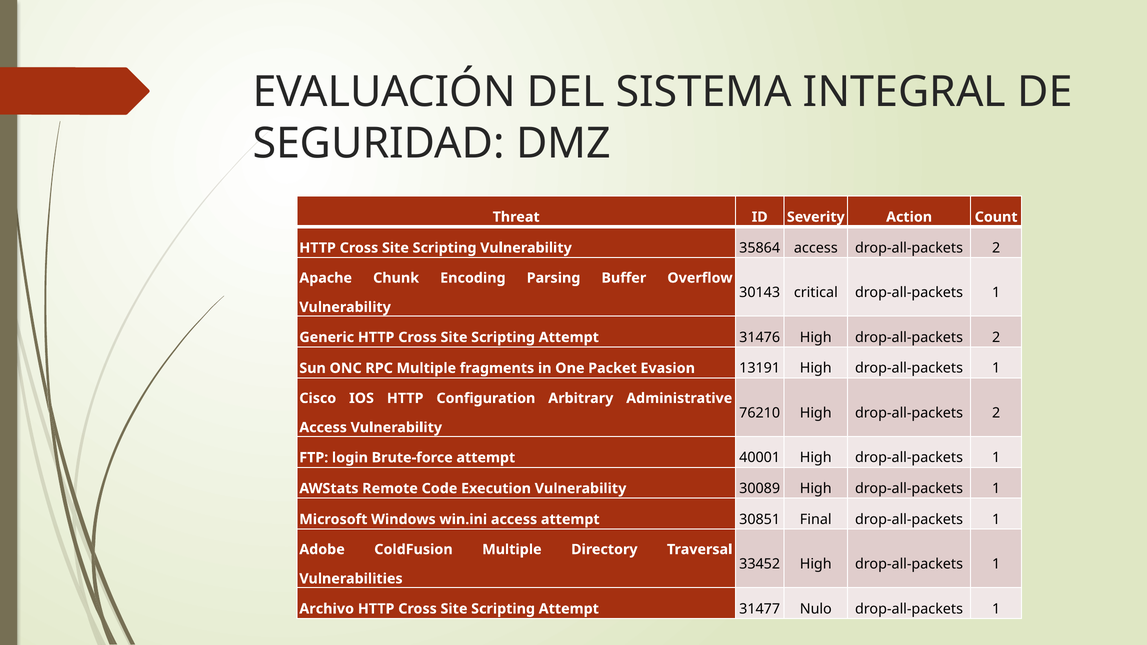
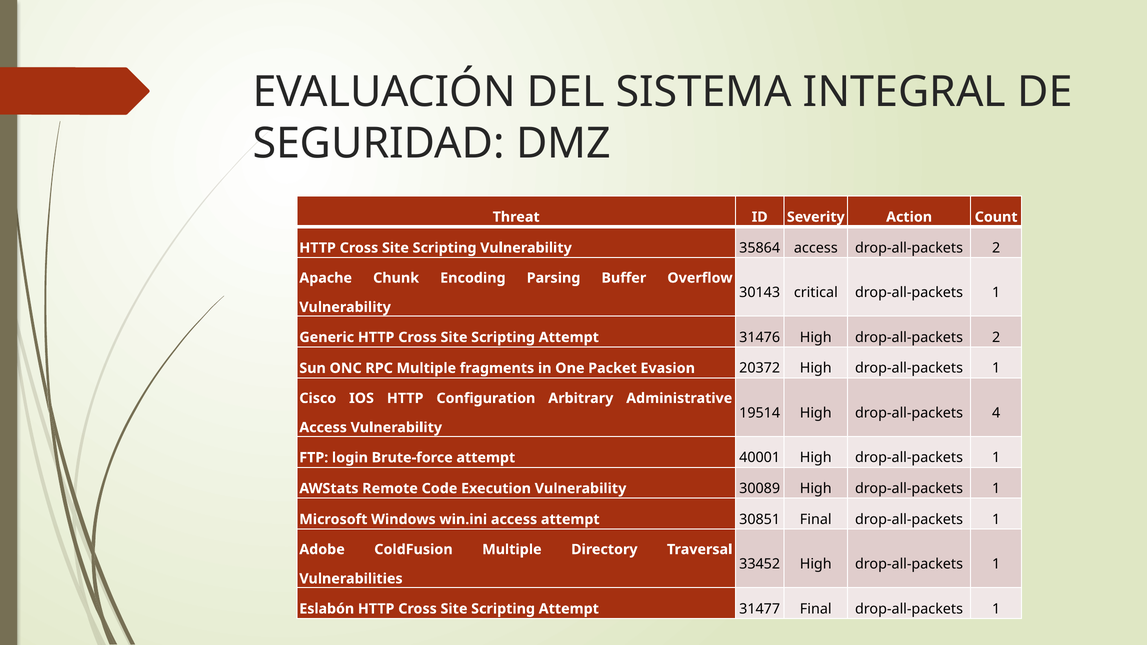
13191: 13191 -> 20372
76210: 76210 -> 19514
2 at (996, 413): 2 -> 4
Archivo: Archivo -> Eslabón
31477 Nulo: Nulo -> Final
